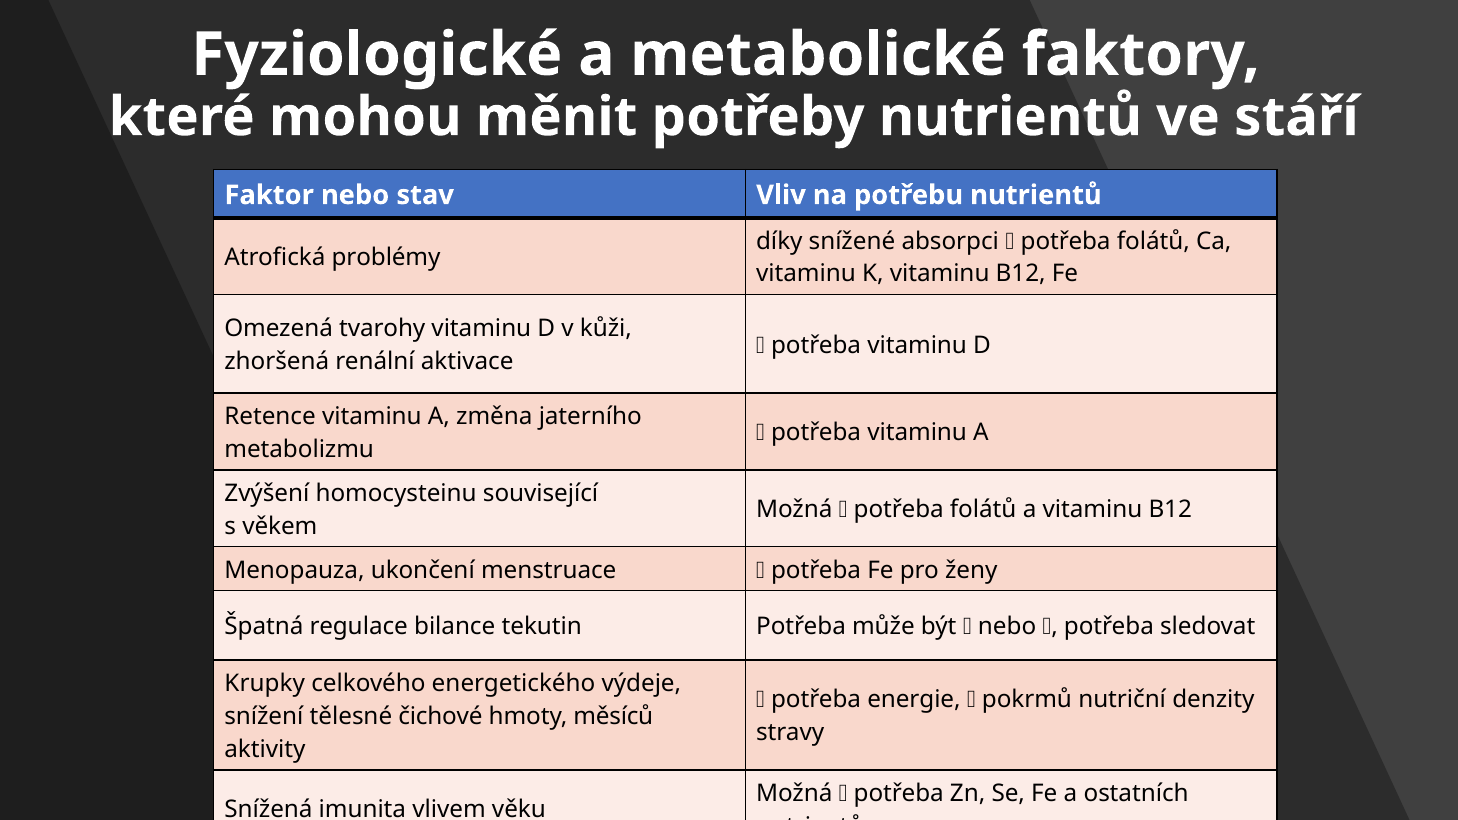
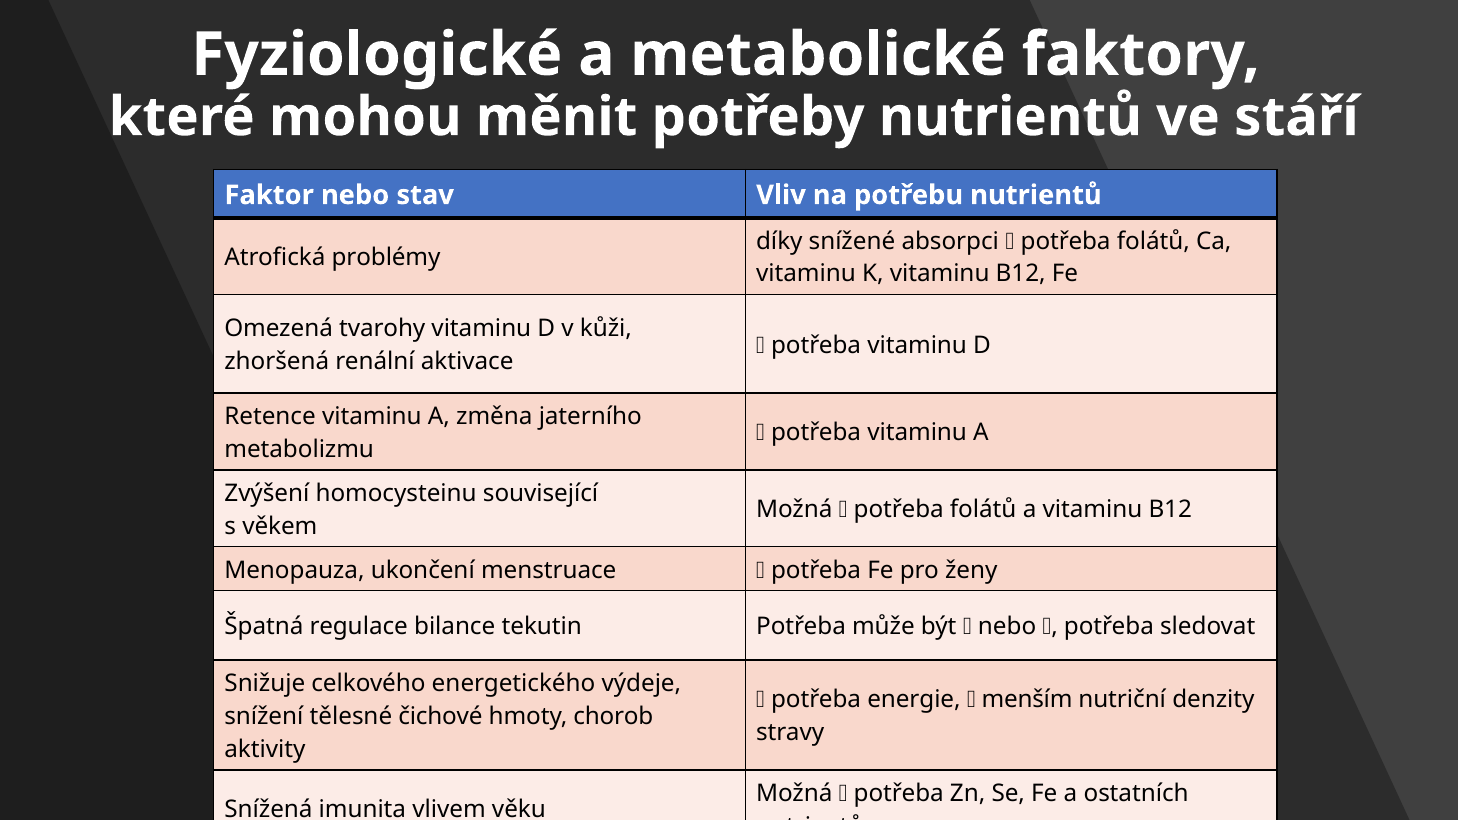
Krupky: Krupky -> Snižuje
pokrmů: pokrmů -> menším
měsíců: měsíců -> chorob
